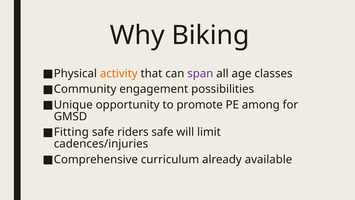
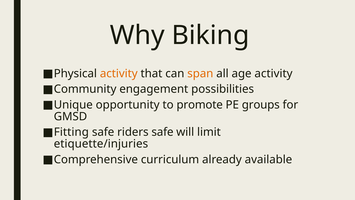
span colour: purple -> orange
age classes: classes -> activity
among: among -> groups
cadences/injuries: cadences/injuries -> etiquette/injuries
